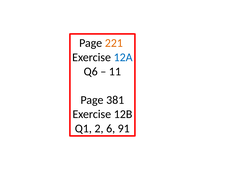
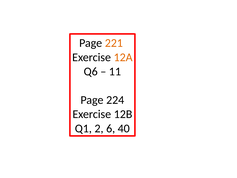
12A colour: blue -> orange
381: 381 -> 224
91: 91 -> 40
